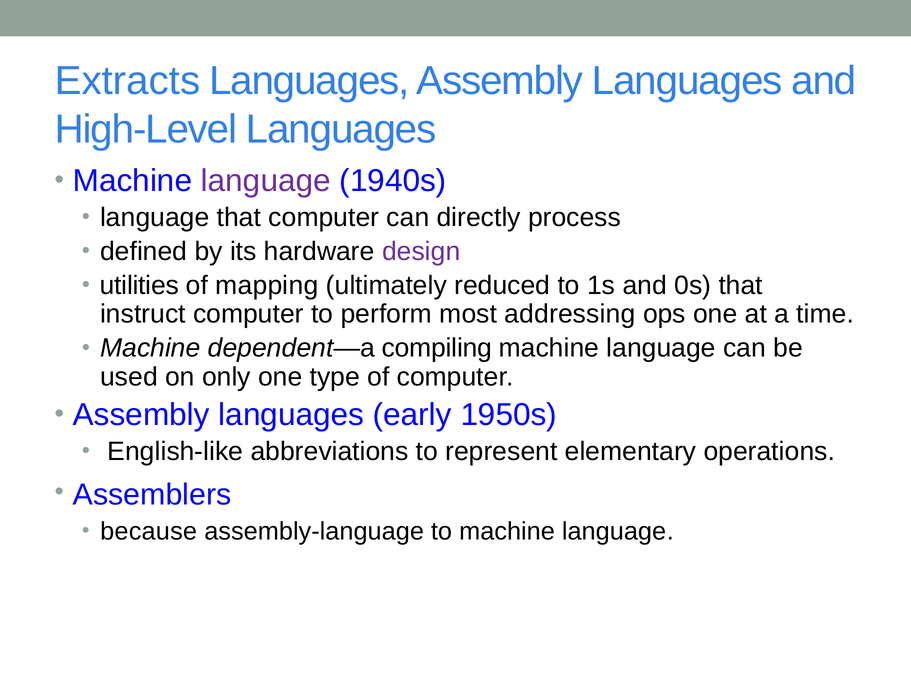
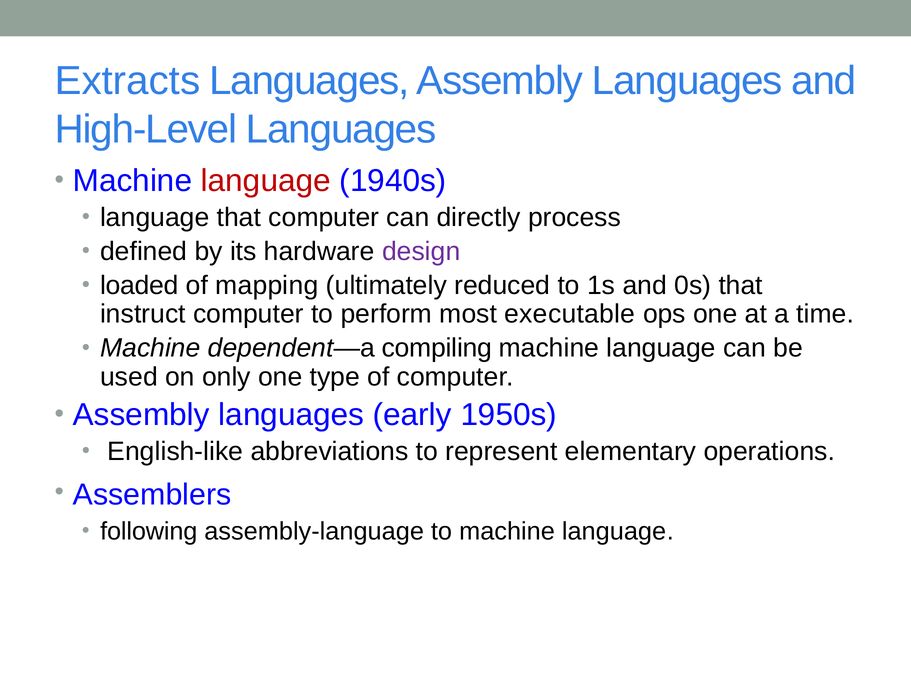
language at (266, 181) colour: purple -> red
utilities: utilities -> loaded
addressing: addressing -> executable
because: because -> following
